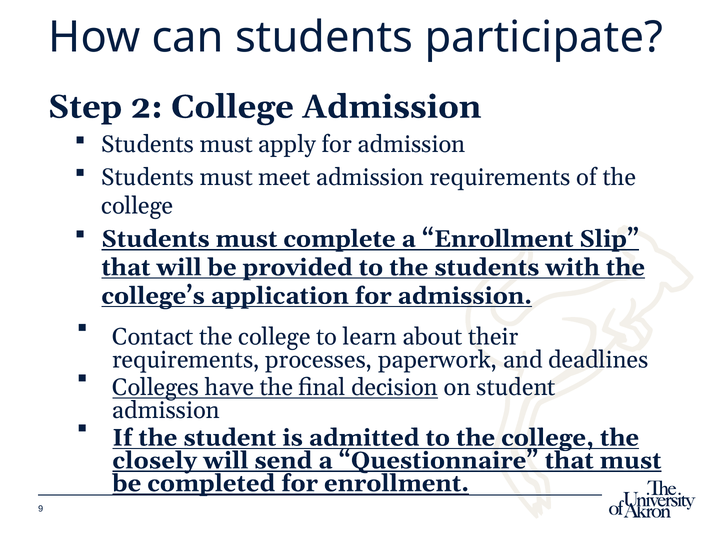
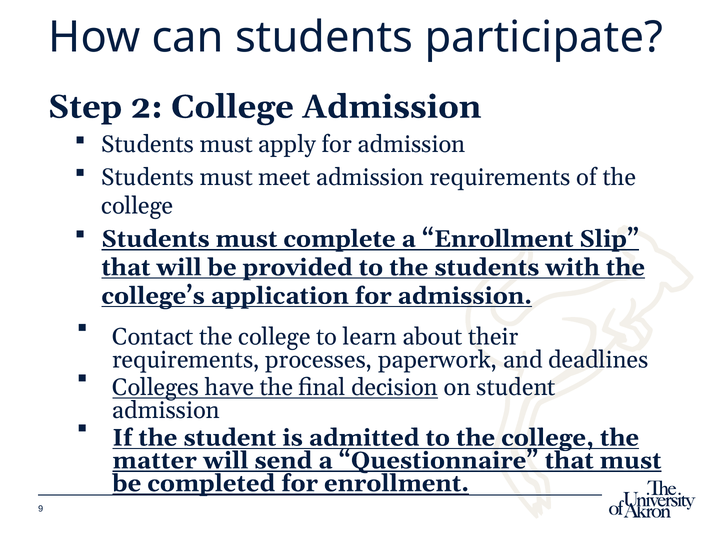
closely: closely -> matter
